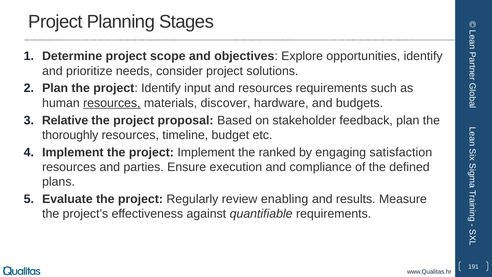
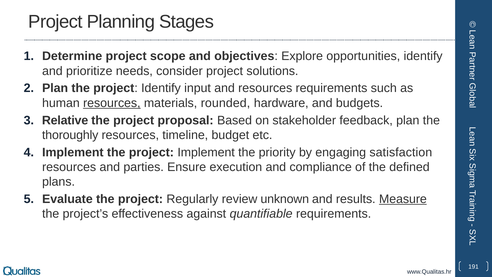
discover: discover -> rounded
ranked: ranked -> priority
enabling: enabling -> unknown
Measure underline: none -> present
